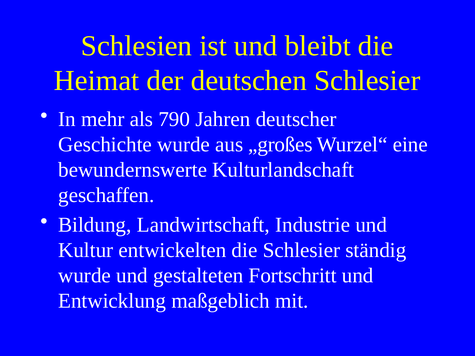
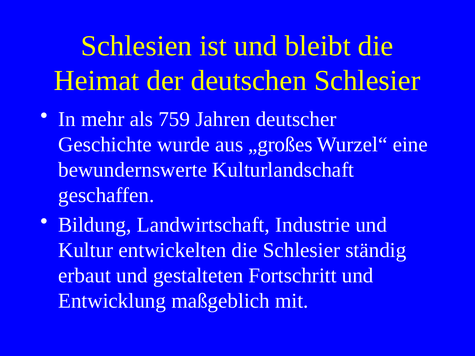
790: 790 -> 759
wurde at (85, 276): wurde -> erbaut
